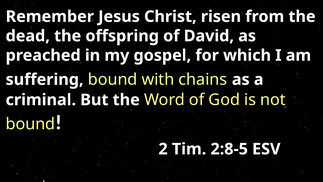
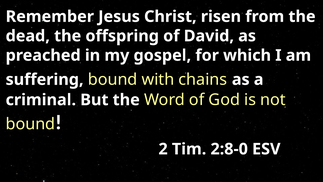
2:8-5: 2:8-5 -> 2:8-0
